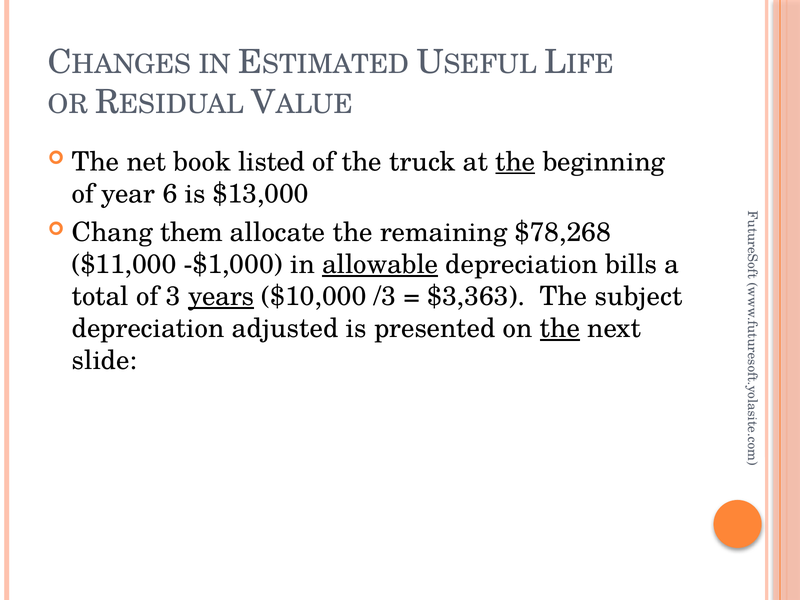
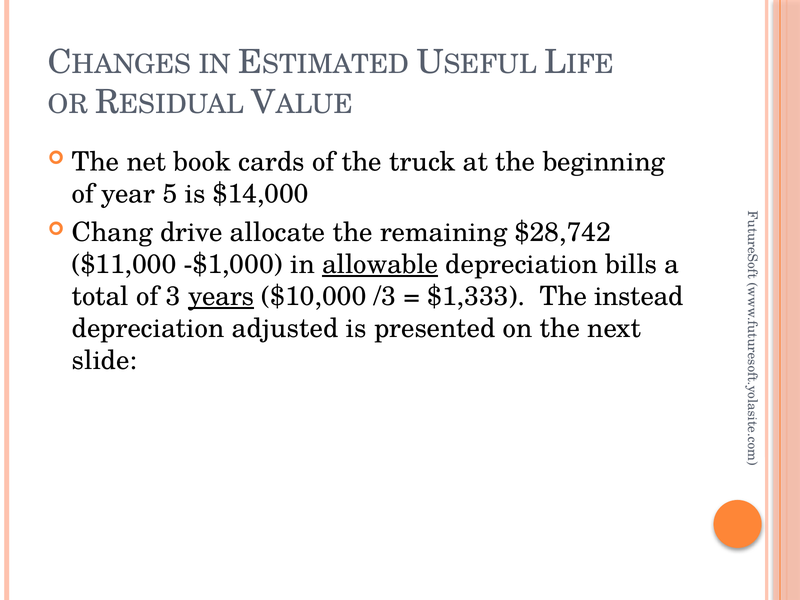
listed: listed -> cards
the at (515, 162) underline: present -> none
6: 6 -> 5
$13,000: $13,000 -> $14,000
them: them -> drive
$78,268: $78,268 -> $28,742
$3,363: $3,363 -> $1,333
subject: subject -> instead
the at (560, 328) underline: present -> none
